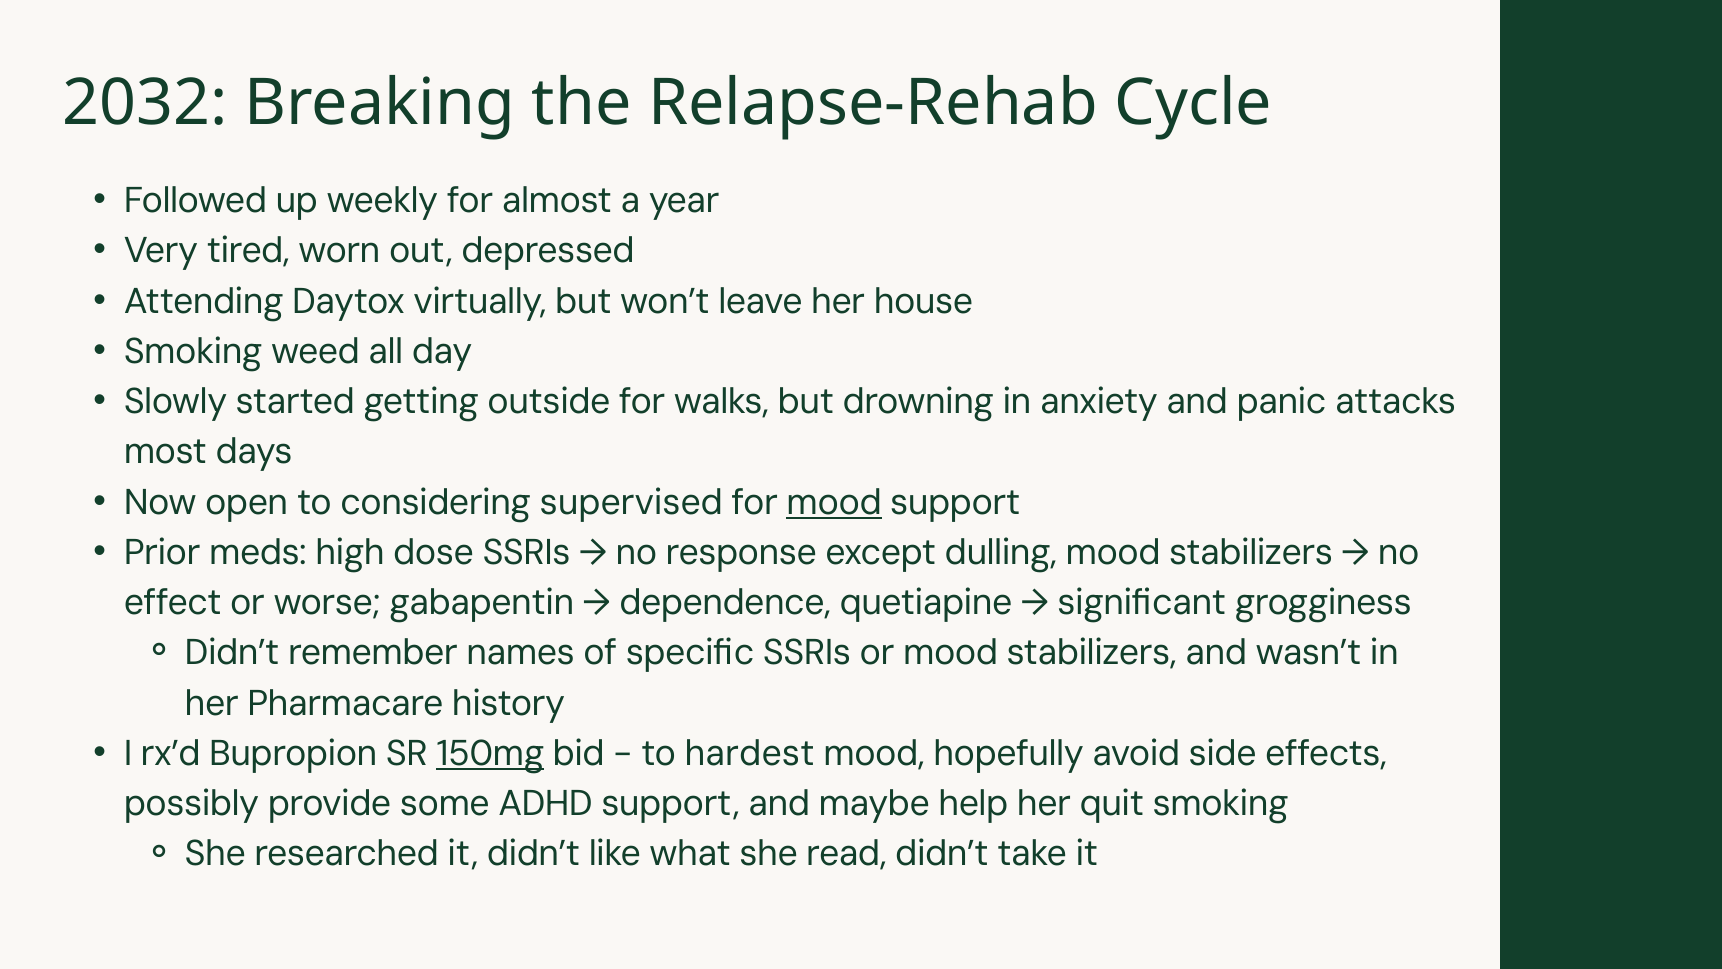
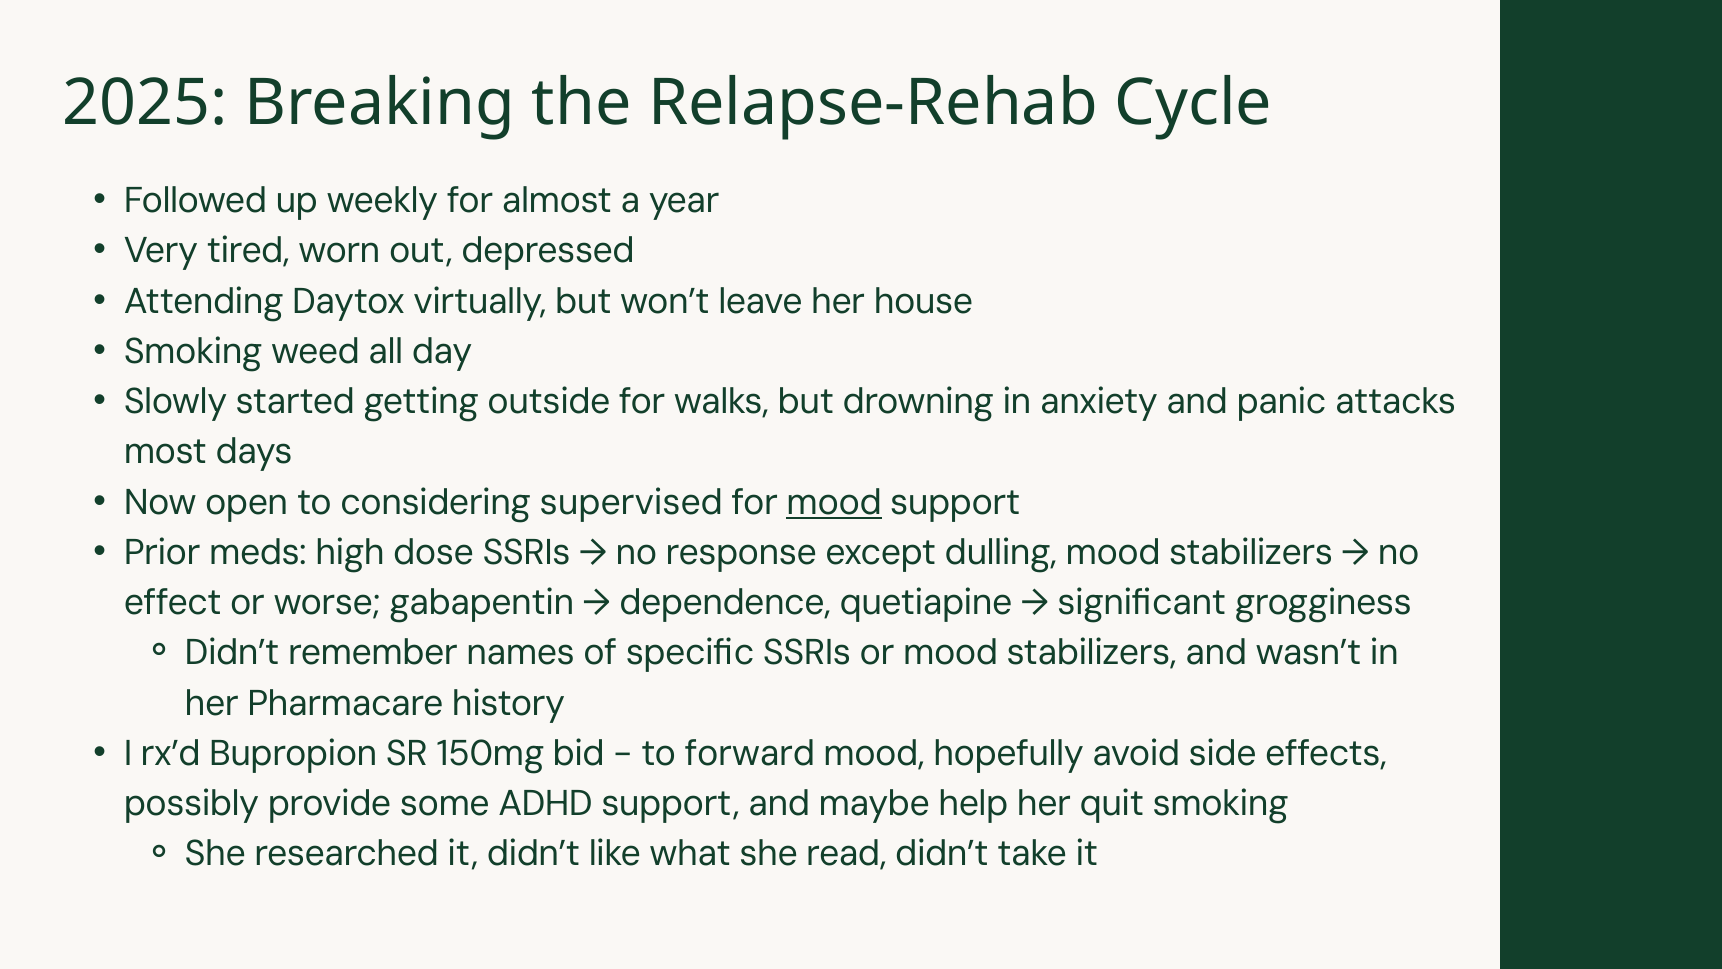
2032: 2032 -> 2025
150mg underline: present -> none
hardest: hardest -> forward
